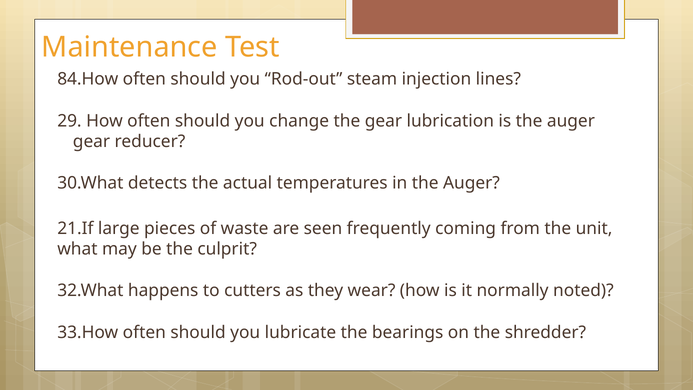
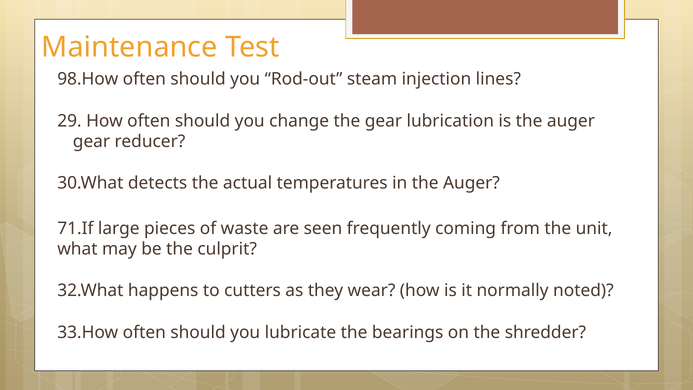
84.How: 84.How -> 98.How
21.If: 21.If -> 71.If
